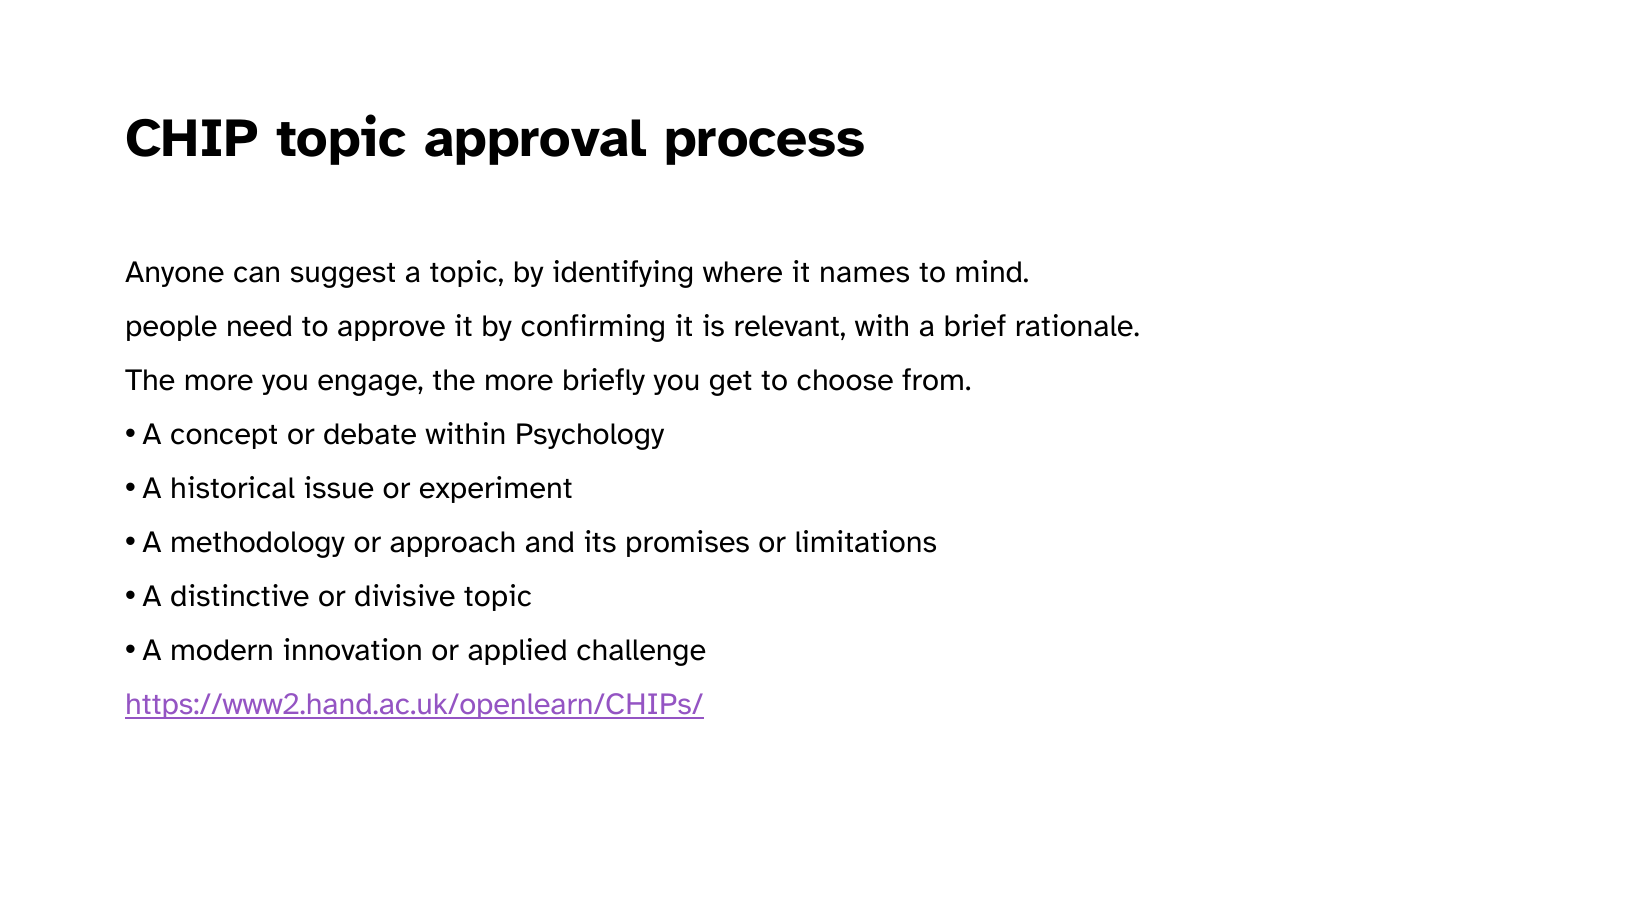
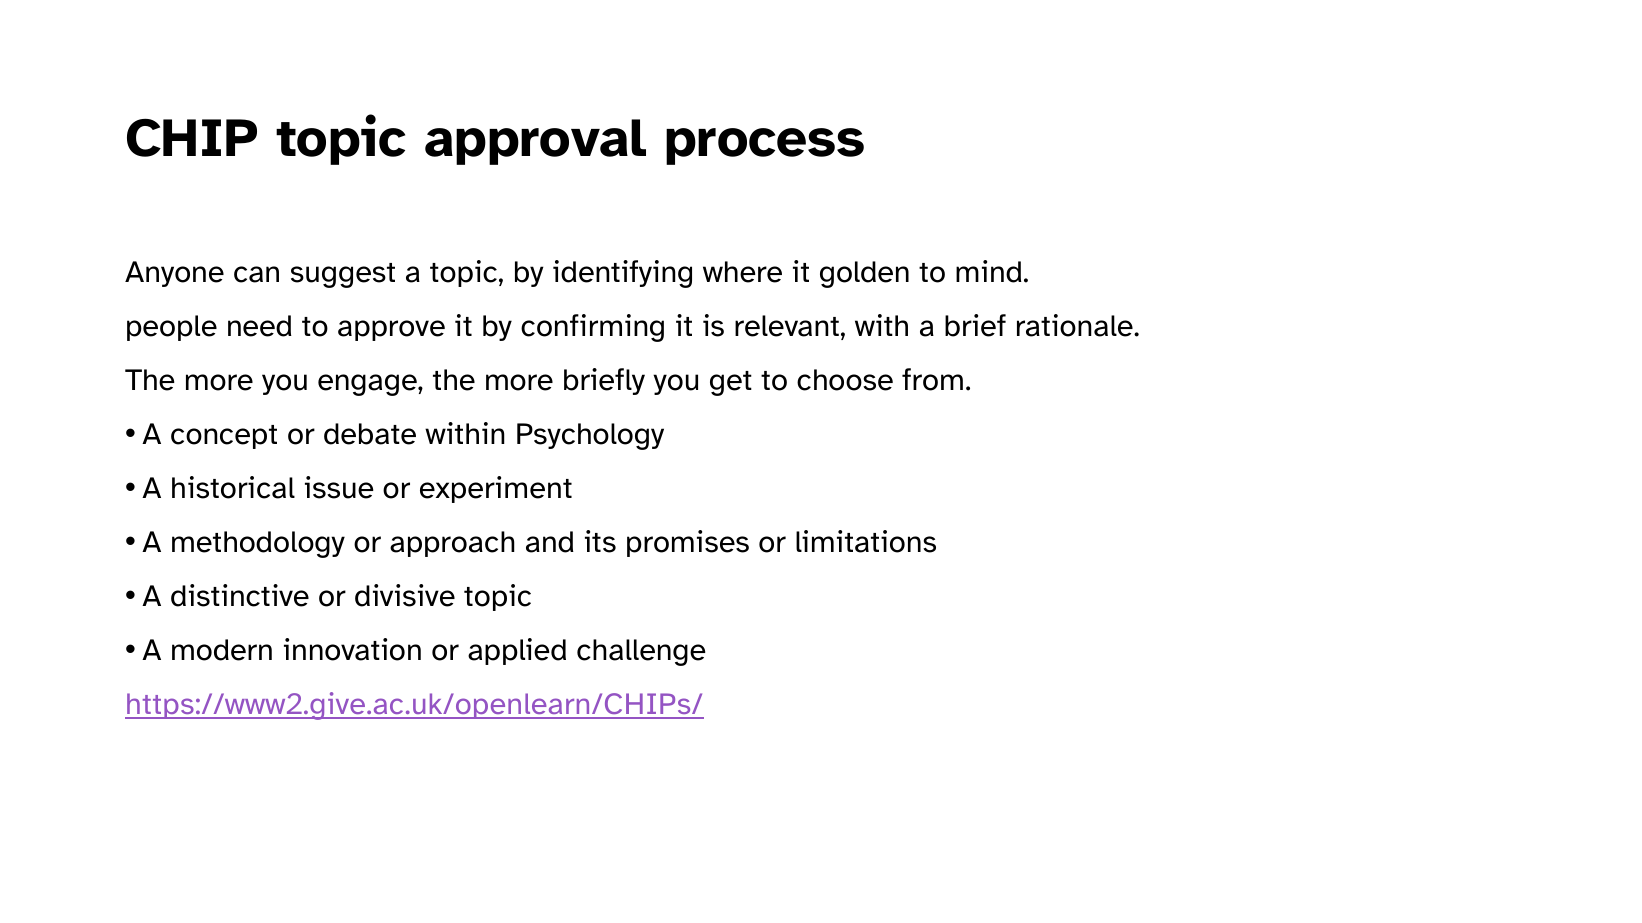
names: names -> golden
https://www2.hand.ac.uk/openlearn/CHIPs/: https://www2.hand.ac.uk/openlearn/CHIPs/ -> https://www2.give.ac.uk/openlearn/CHIPs/
